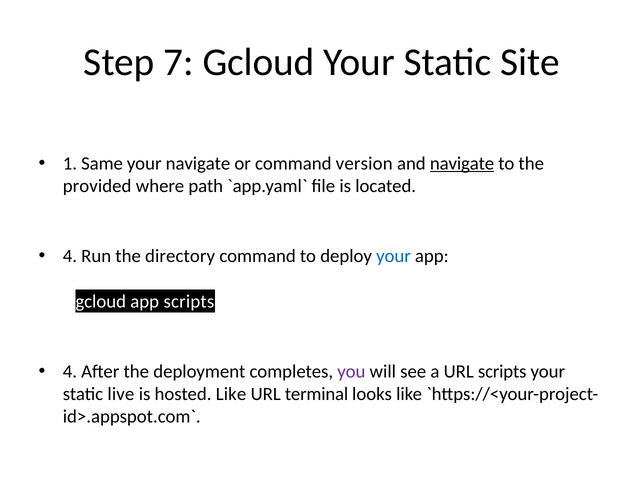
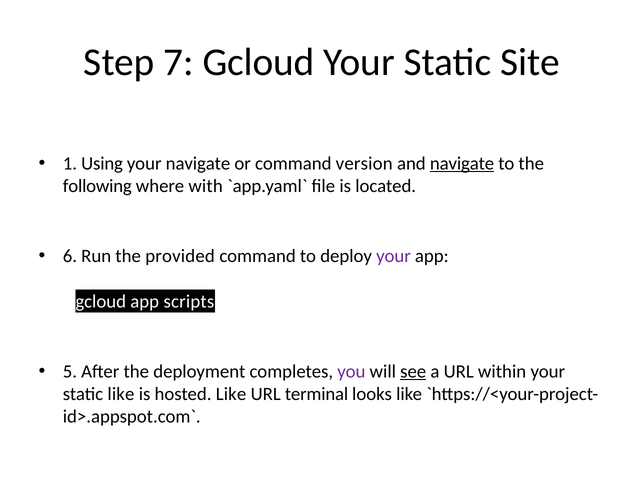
Same: Same -> Using
provided: provided -> following
path: path -> with
4 at (70, 256): 4 -> 6
directory: directory -> provided
your at (393, 256) colour: blue -> purple
4 at (70, 371): 4 -> 5
see underline: none -> present
URL scripts: scripts -> within
static live: live -> like
